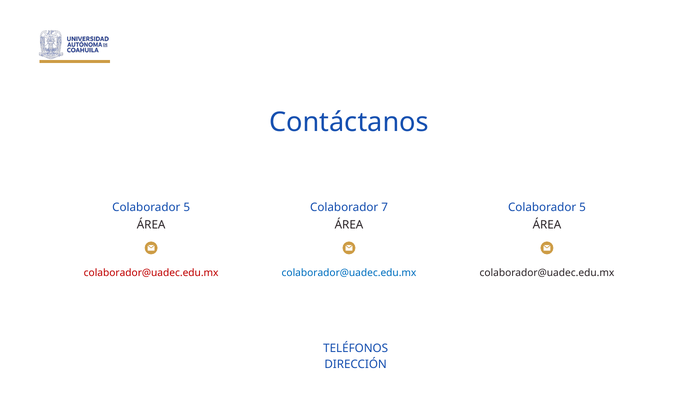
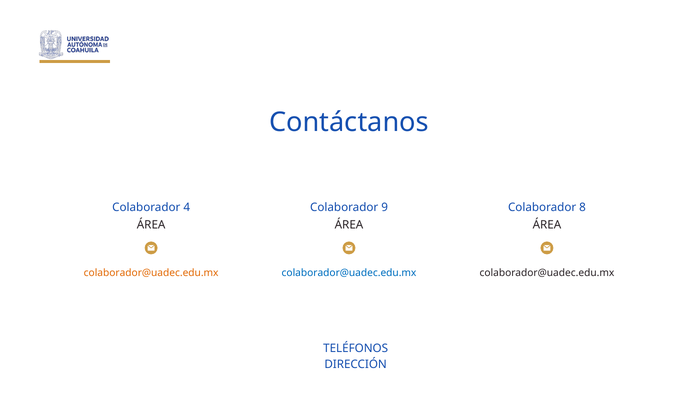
5 at (187, 207): 5 -> 4
7: 7 -> 9
5 at (583, 207): 5 -> 8
colaborador@uadec.edu.mx at (151, 273) colour: red -> orange
